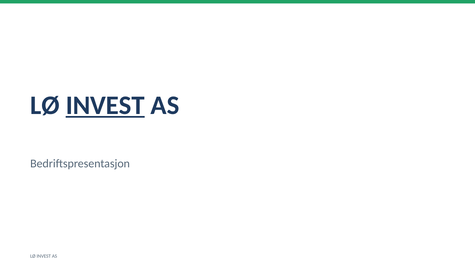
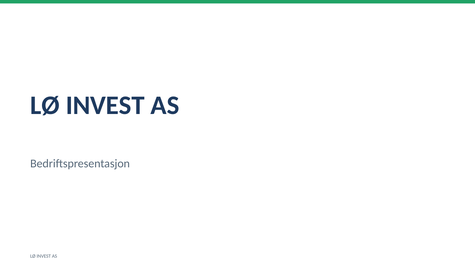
INVEST at (105, 105) underline: present -> none
